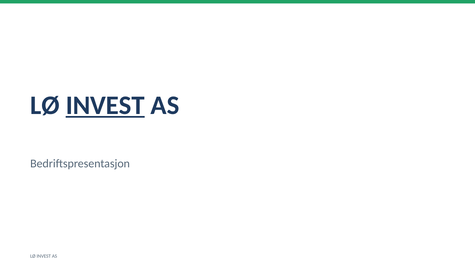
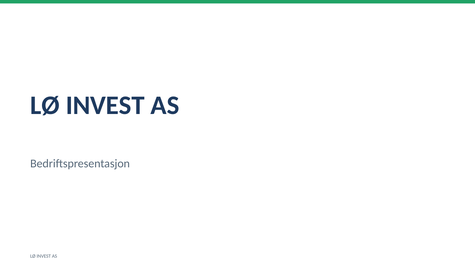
INVEST at (105, 105) underline: present -> none
